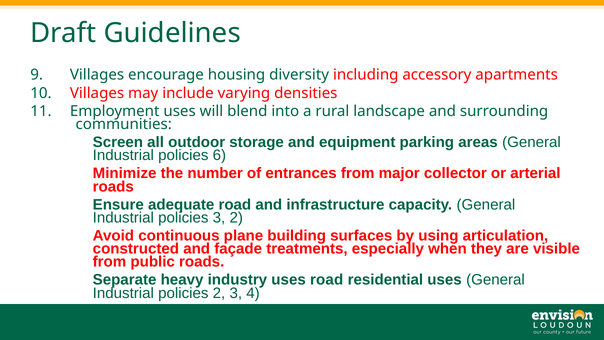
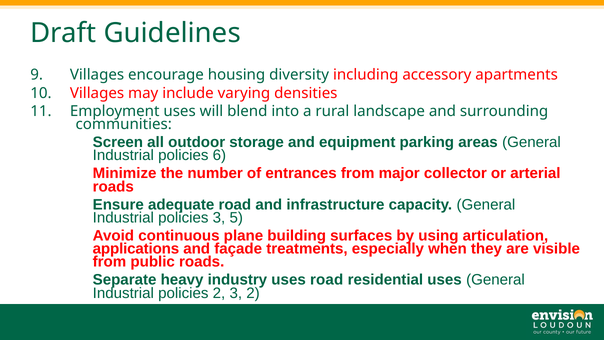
3 2: 2 -> 5
constructed: constructed -> applications
3 4: 4 -> 2
